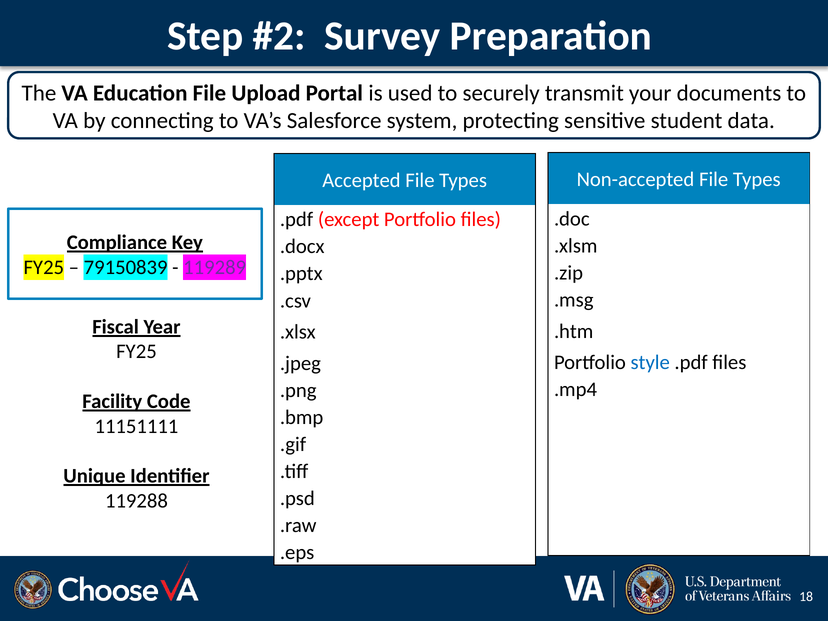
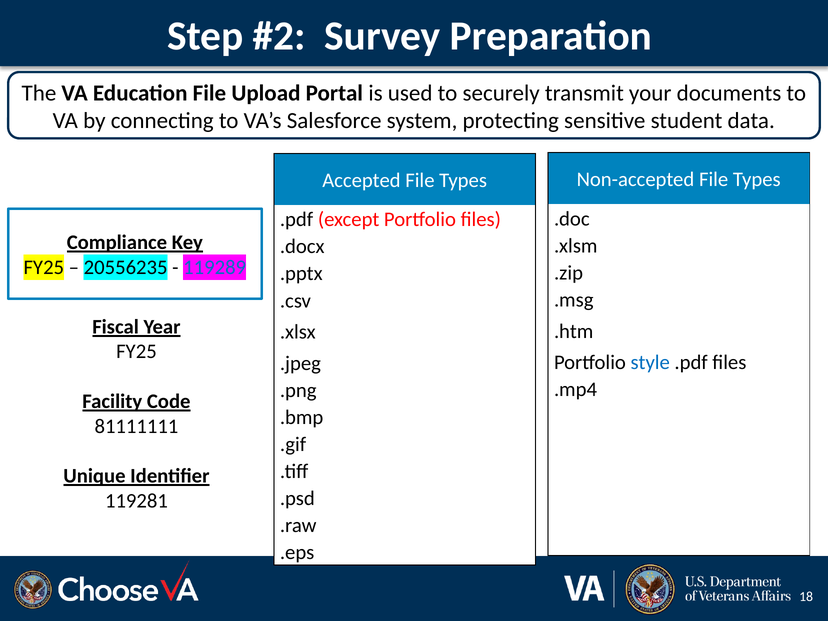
79150839: 79150839 -> 20556235
119289 colour: purple -> blue
11151111: 11151111 -> 81111111
119288: 119288 -> 119281
